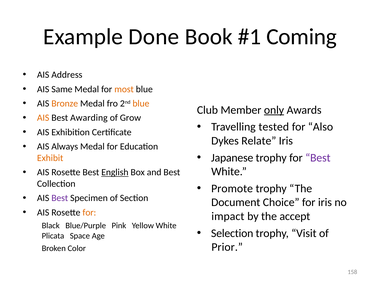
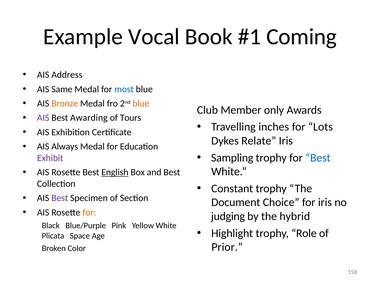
Done: Done -> Vocal
most colour: orange -> blue
only underline: present -> none
AIS at (43, 118) colour: orange -> purple
Grow: Grow -> Tours
tested: tested -> inches
Also: Also -> Lots
Japanese: Japanese -> Sampling
Best at (318, 158) colour: purple -> blue
Exhibit colour: orange -> purple
Promote: Promote -> Constant
impact: impact -> judging
accept: accept -> hybrid
Selection: Selection -> Highlight
Visit: Visit -> Role
